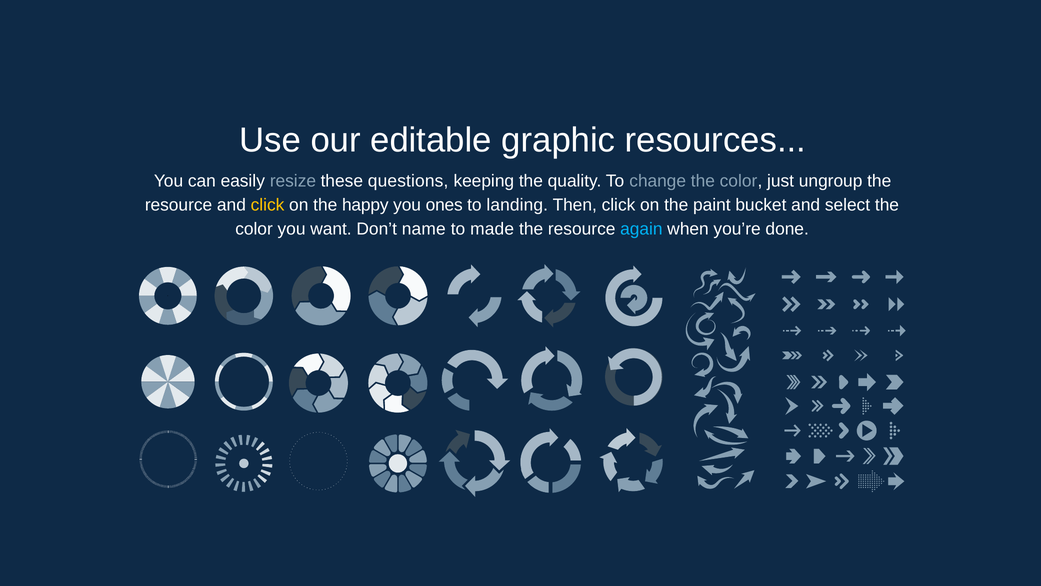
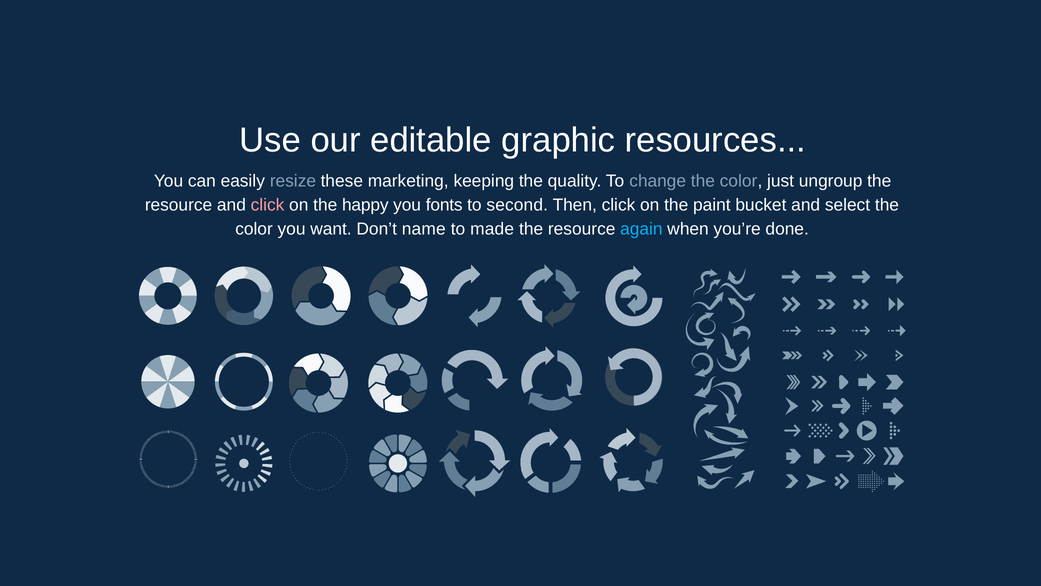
questions: questions -> marketing
click at (268, 205) colour: yellow -> pink
ones: ones -> fonts
landing: landing -> second
